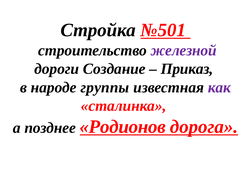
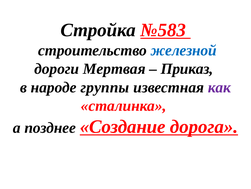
№501: №501 -> №583
железной colour: purple -> blue
Создание: Создание -> Мертвая
Родионов: Родионов -> Создание
